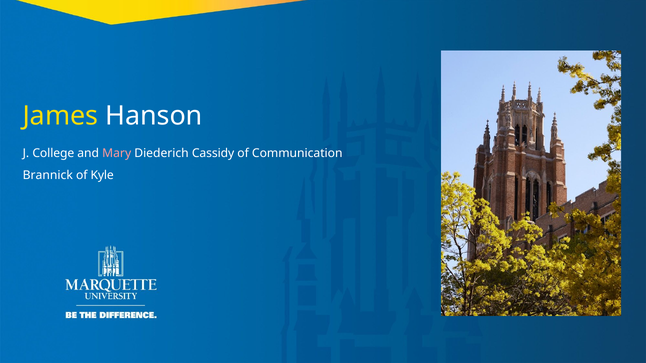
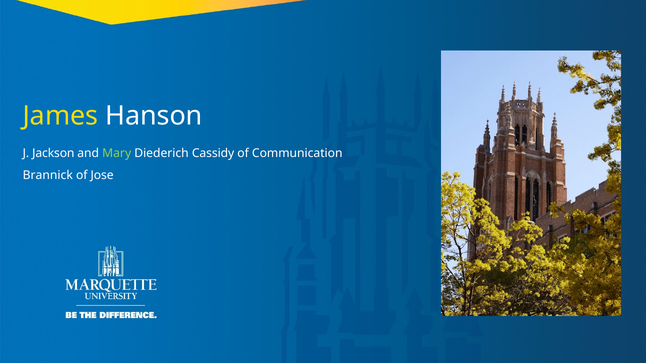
College: College -> Jackson
Mary colour: pink -> light green
Kyle: Kyle -> Jose
